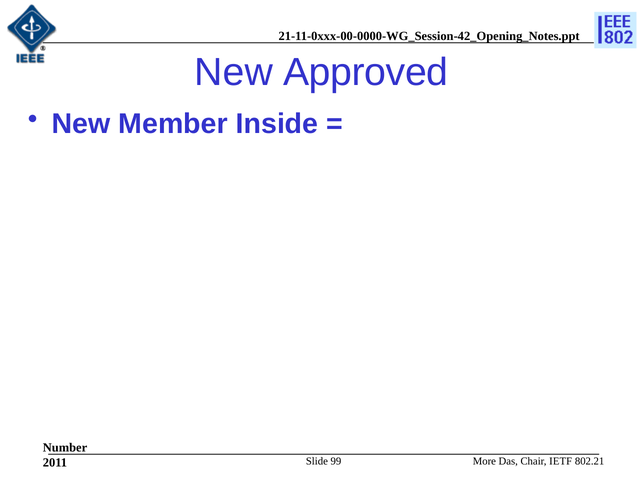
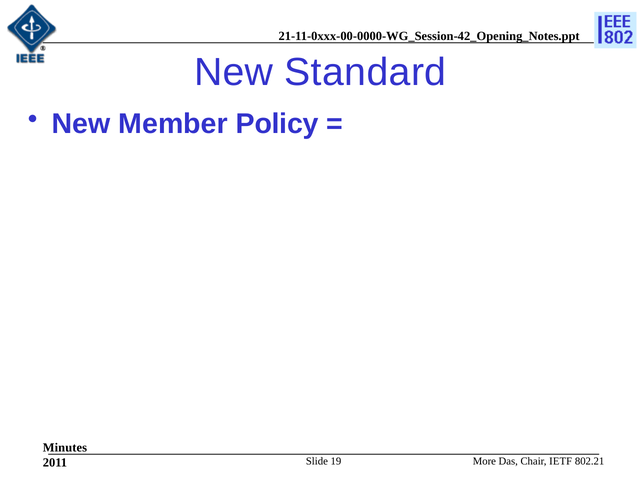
Approved: Approved -> Standard
Inside: Inside -> Policy
Number: Number -> Minutes
99: 99 -> 19
